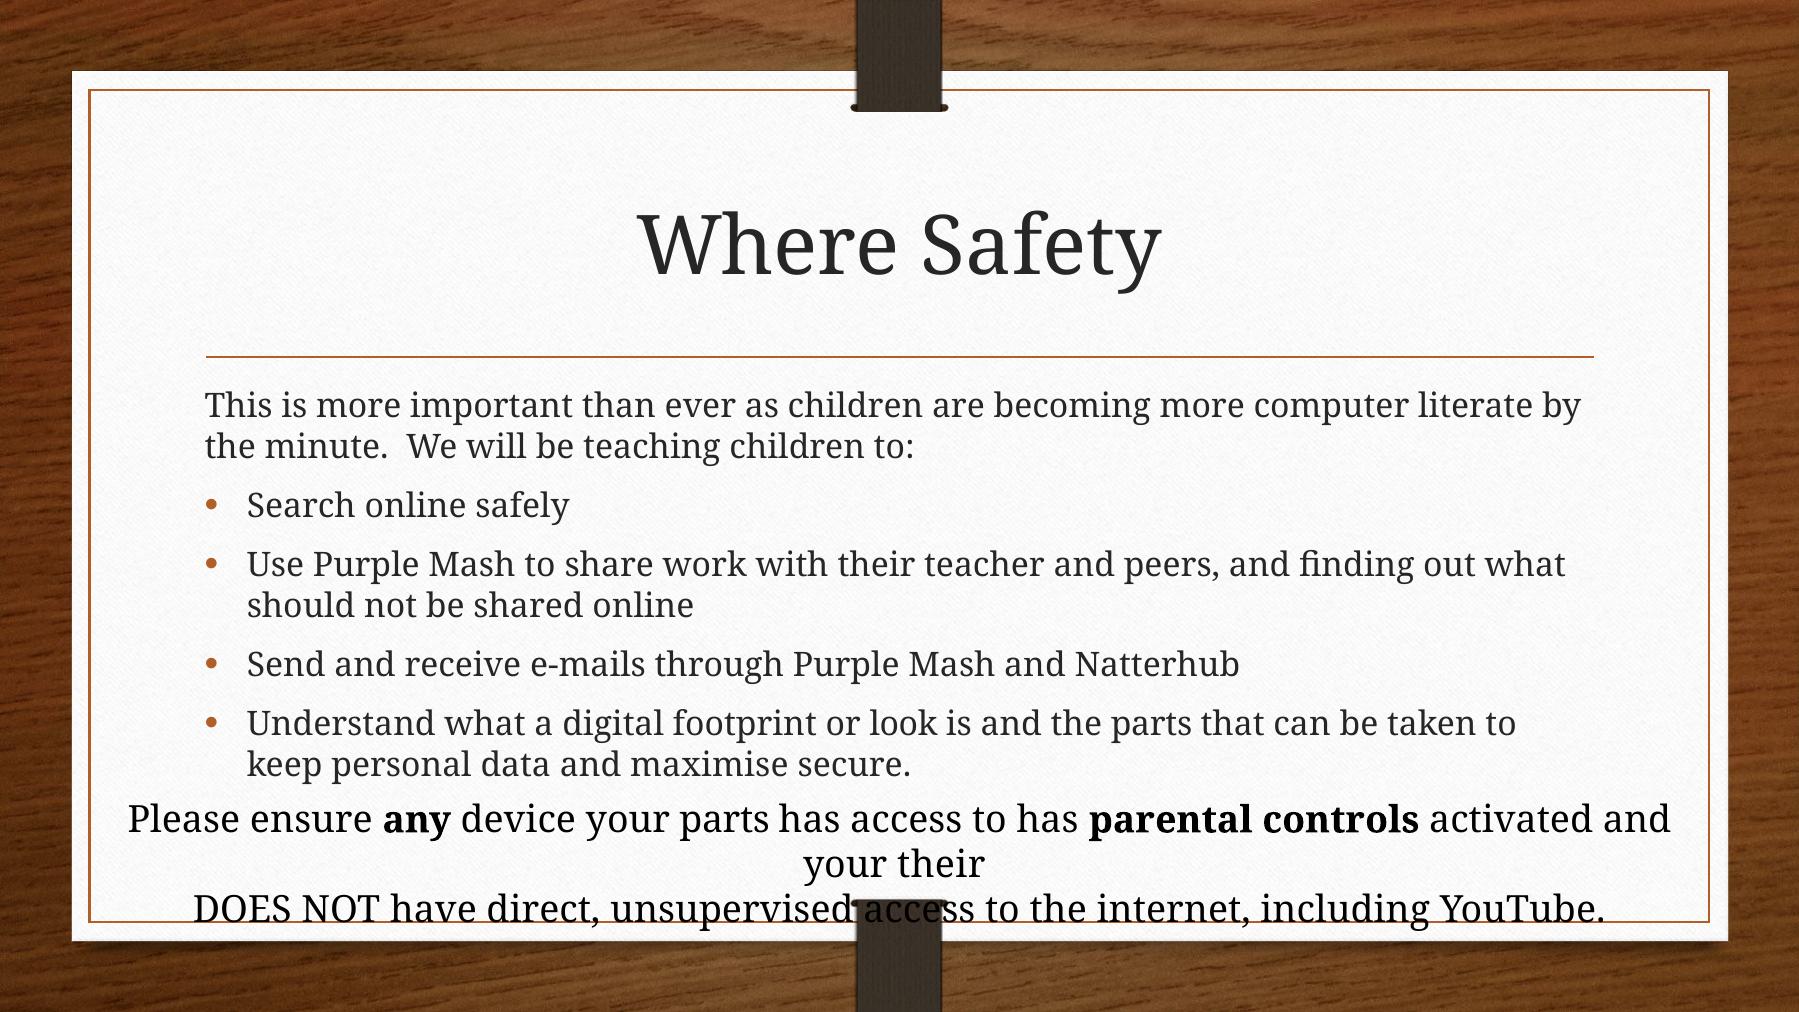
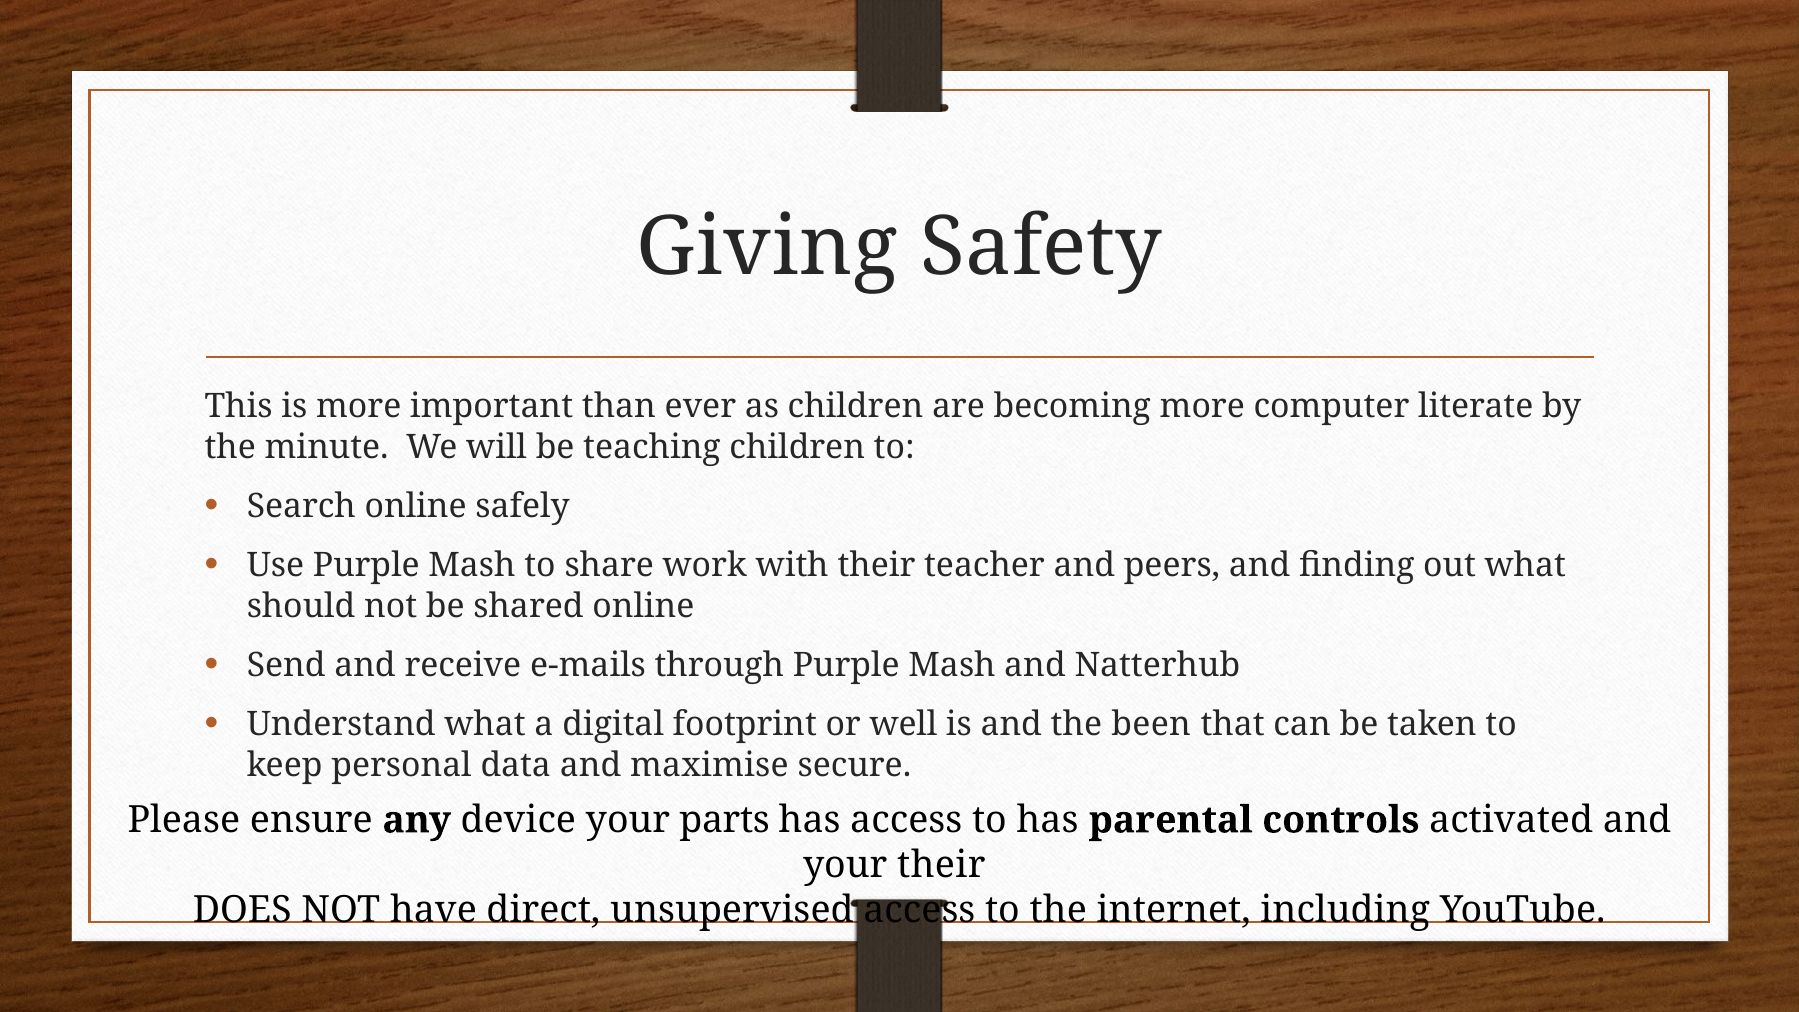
Where: Where -> Giving
look: look -> well
the parts: parts -> been
